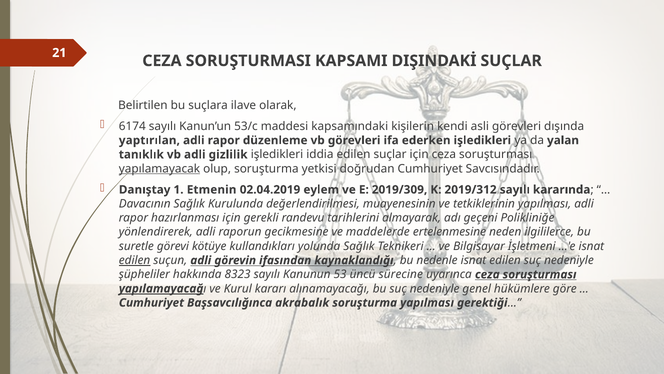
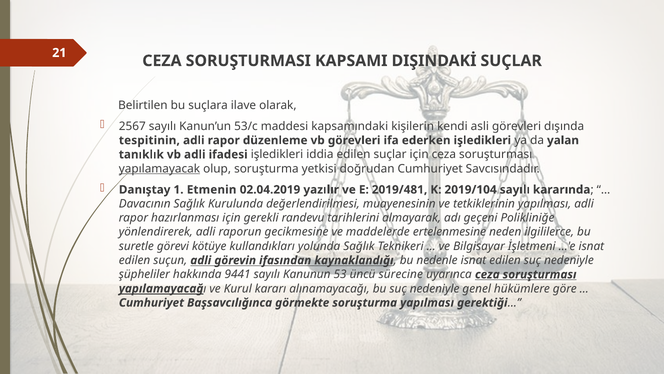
6174: 6174 -> 2567
yaptırılan: yaptırılan -> tespitinin
gizlilik: gizlilik -> ifadesi
eylem: eylem -> yazılır
2019/309: 2019/309 -> 2019/481
2019/312: 2019/312 -> 2019/104
edilen at (135, 260) underline: present -> none
8323: 8323 -> 9441
akrabalık: akrabalık -> görmekte
